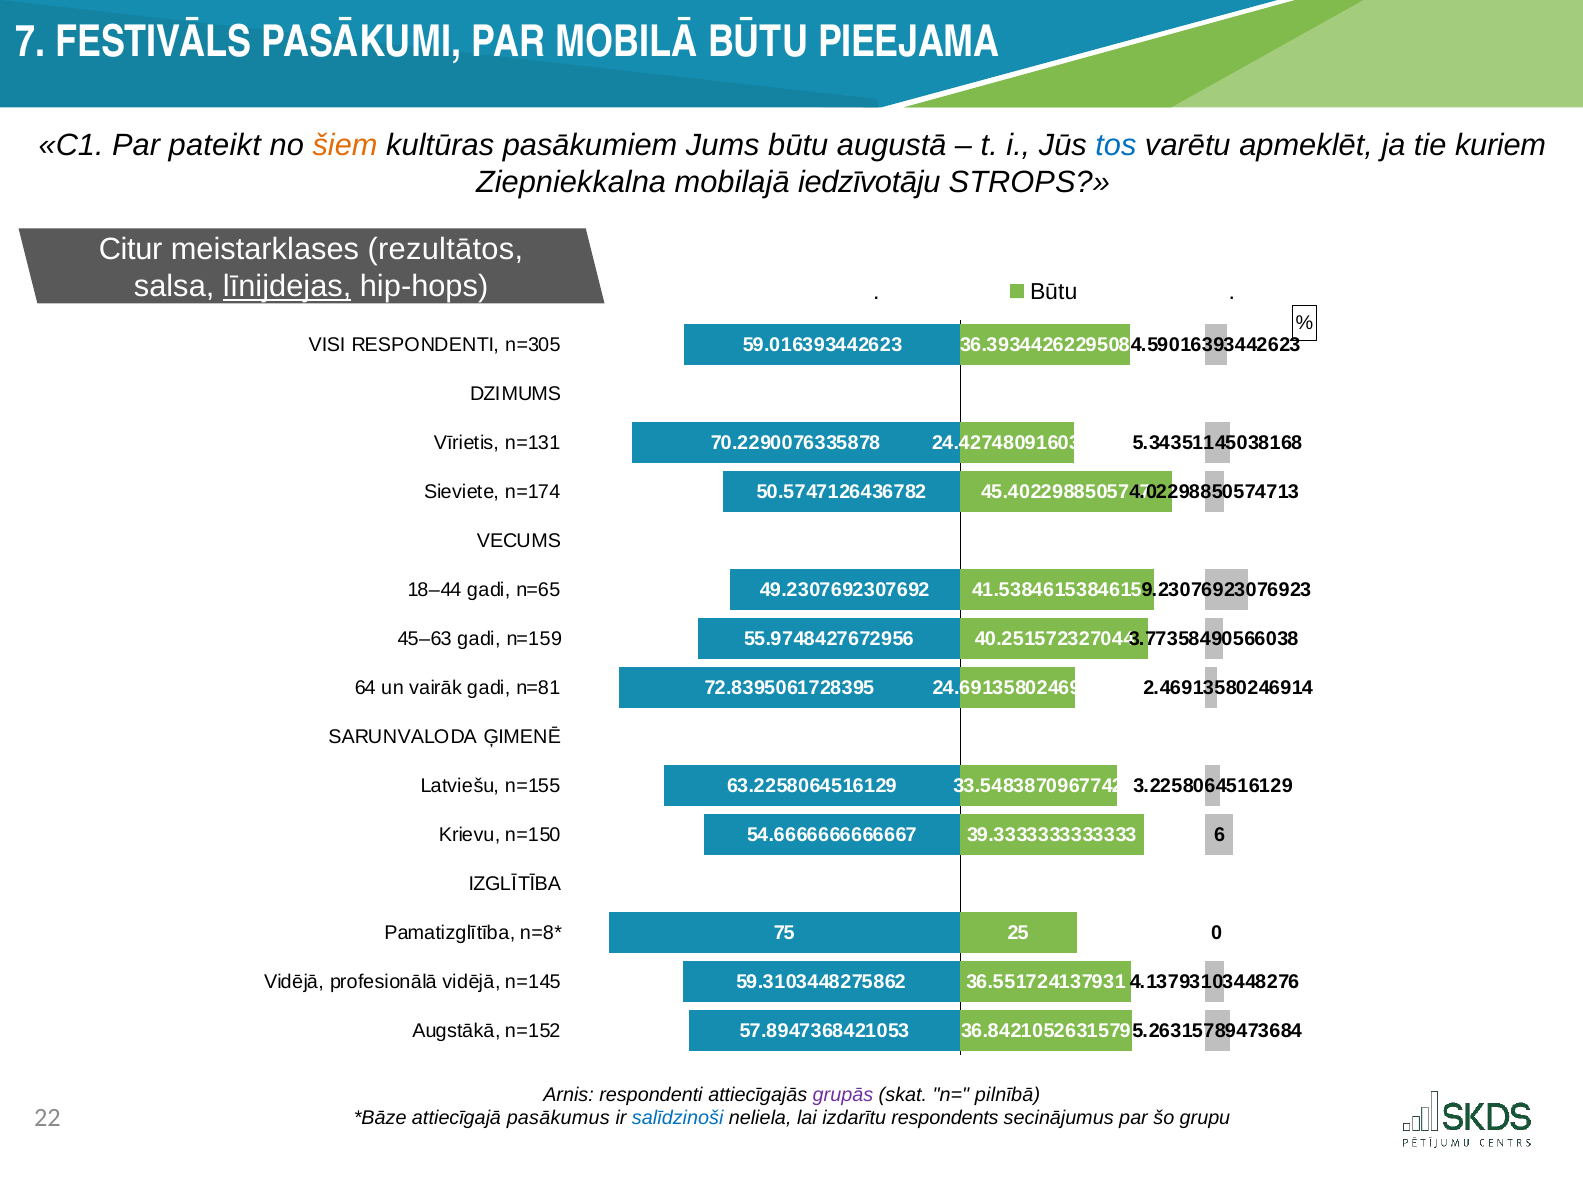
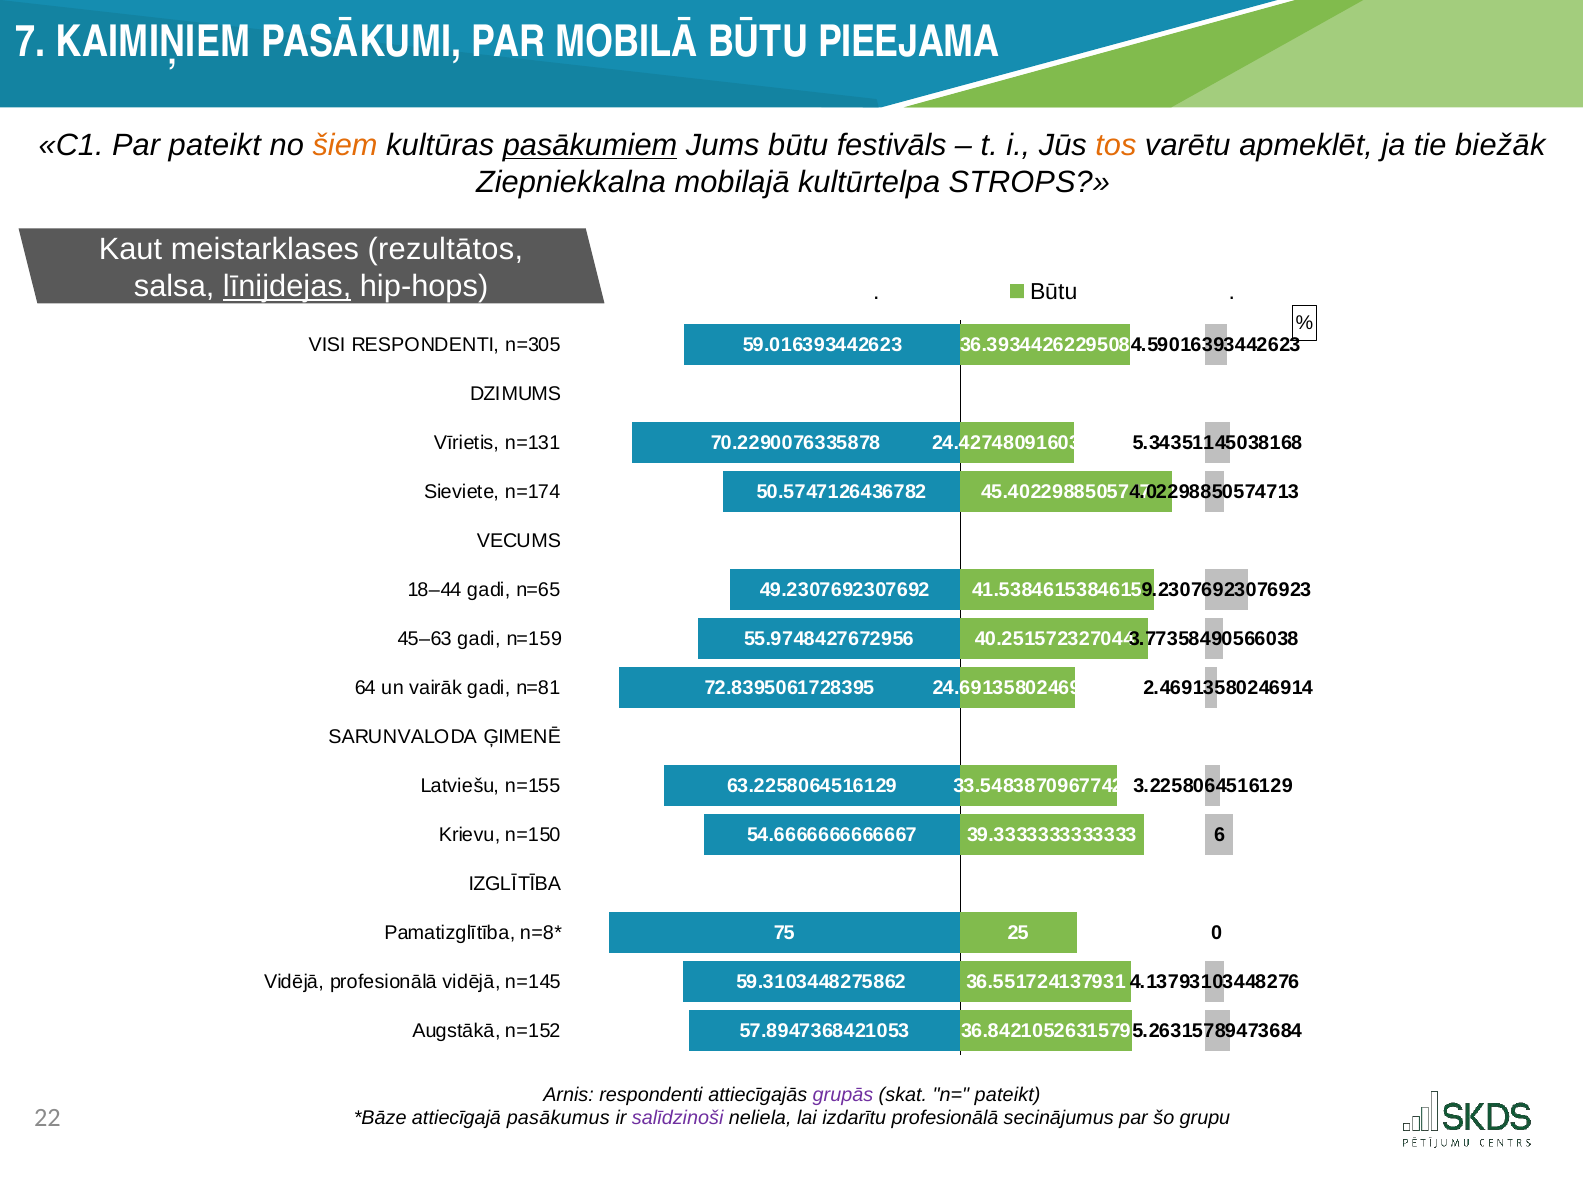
FESTIVĀLS: FESTIVĀLS -> KAIMIŅIEM
pasākumiem underline: none -> present
augustā: augustā -> festivāls
tos colour: blue -> orange
kuriem: kuriem -> biežāk
iedzīvotāju: iedzīvotāju -> kultūrtelpa
Citur: Citur -> Kaut
n= pilnībā: pilnībā -> pateikt
salīdzinoši colour: blue -> purple
izdarītu respondents: respondents -> profesionālā
